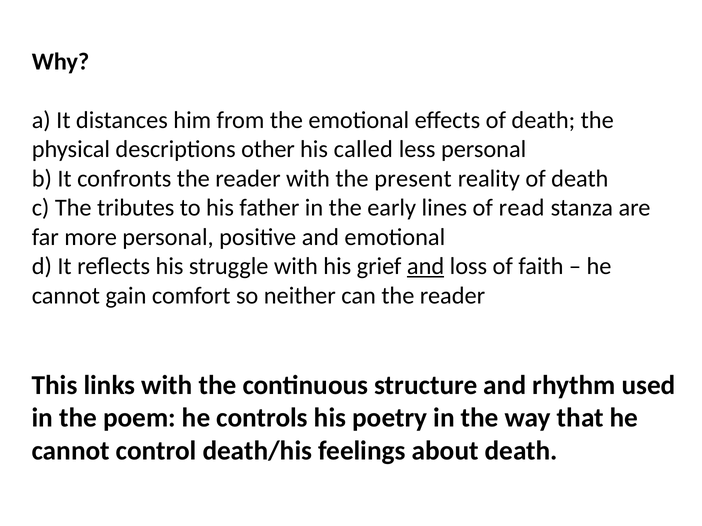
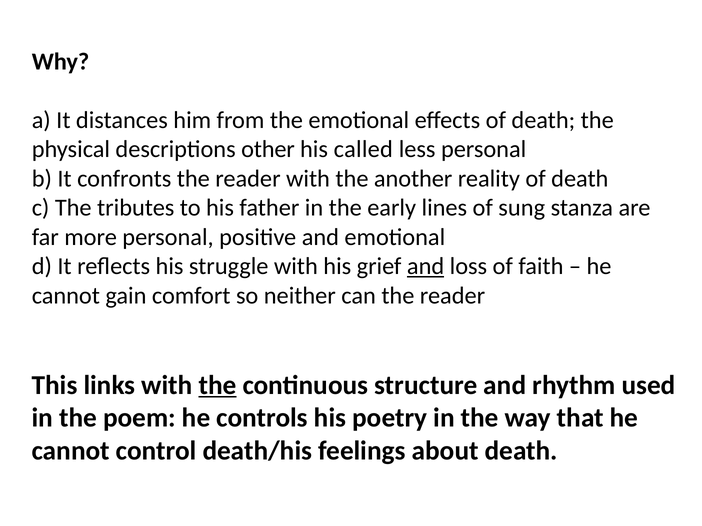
present: present -> another
read: read -> sung
the at (218, 385) underline: none -> present
